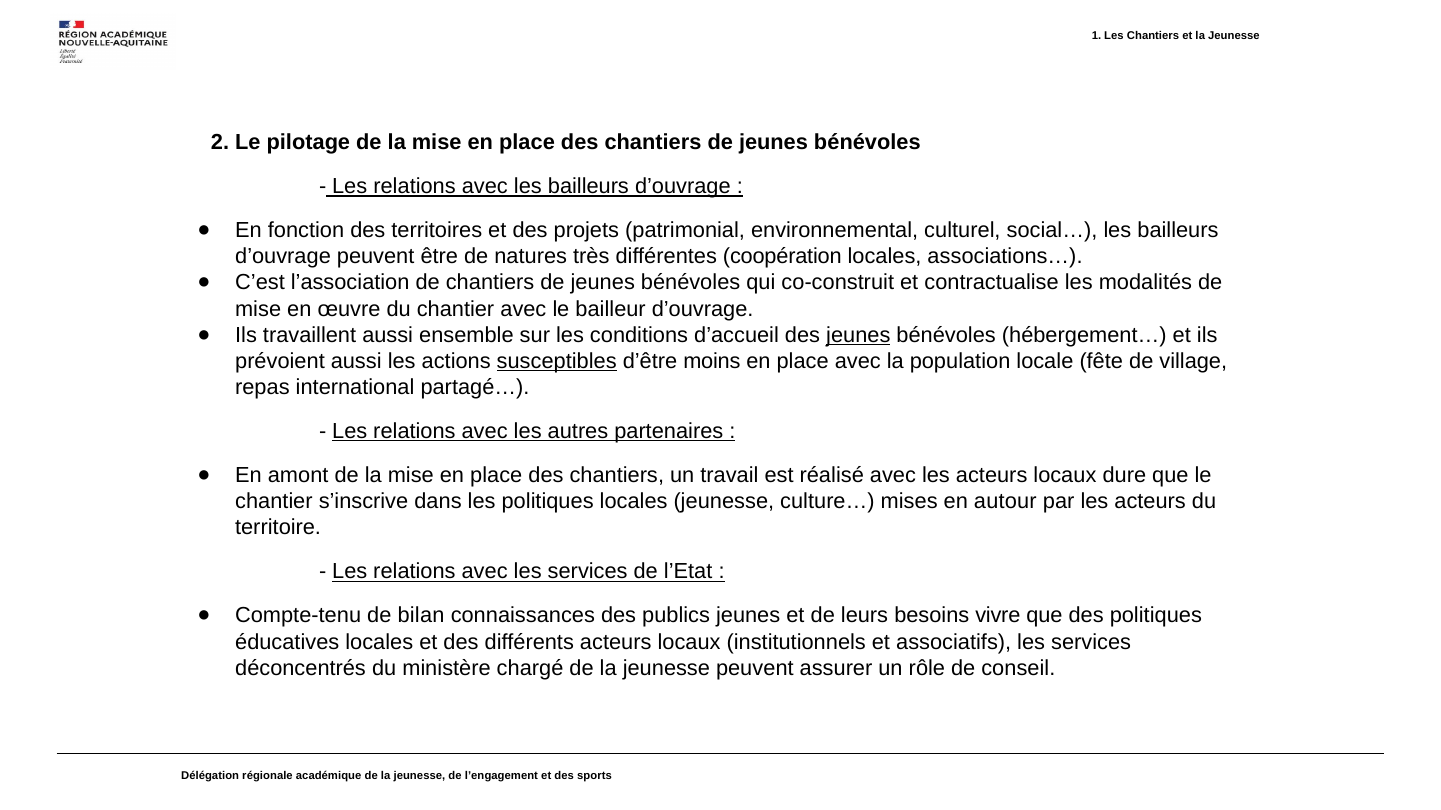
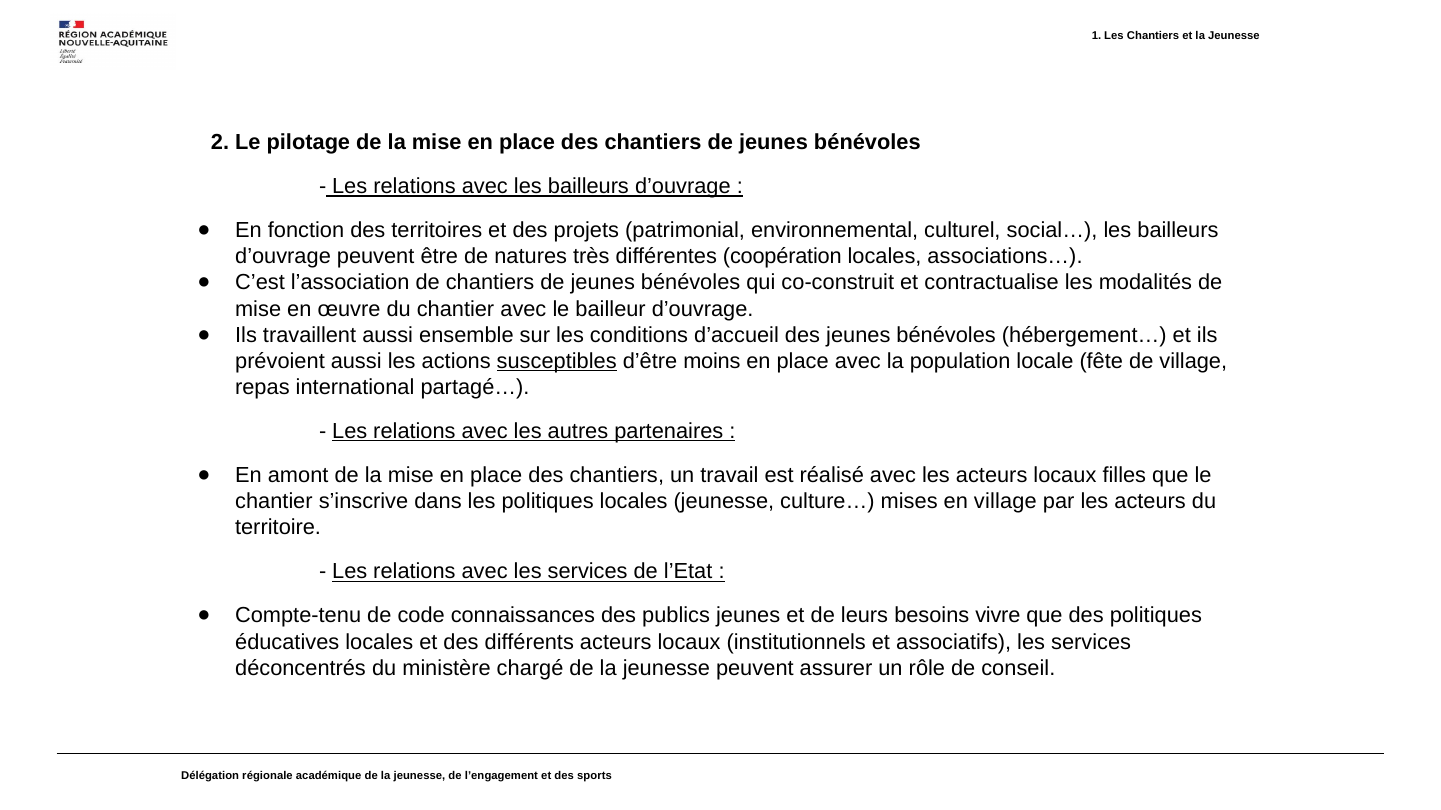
jeunes at (858, 335) underline: present -> none
dure: dure -> filles
en autour: autour -> village
bilan: bilan -> code
